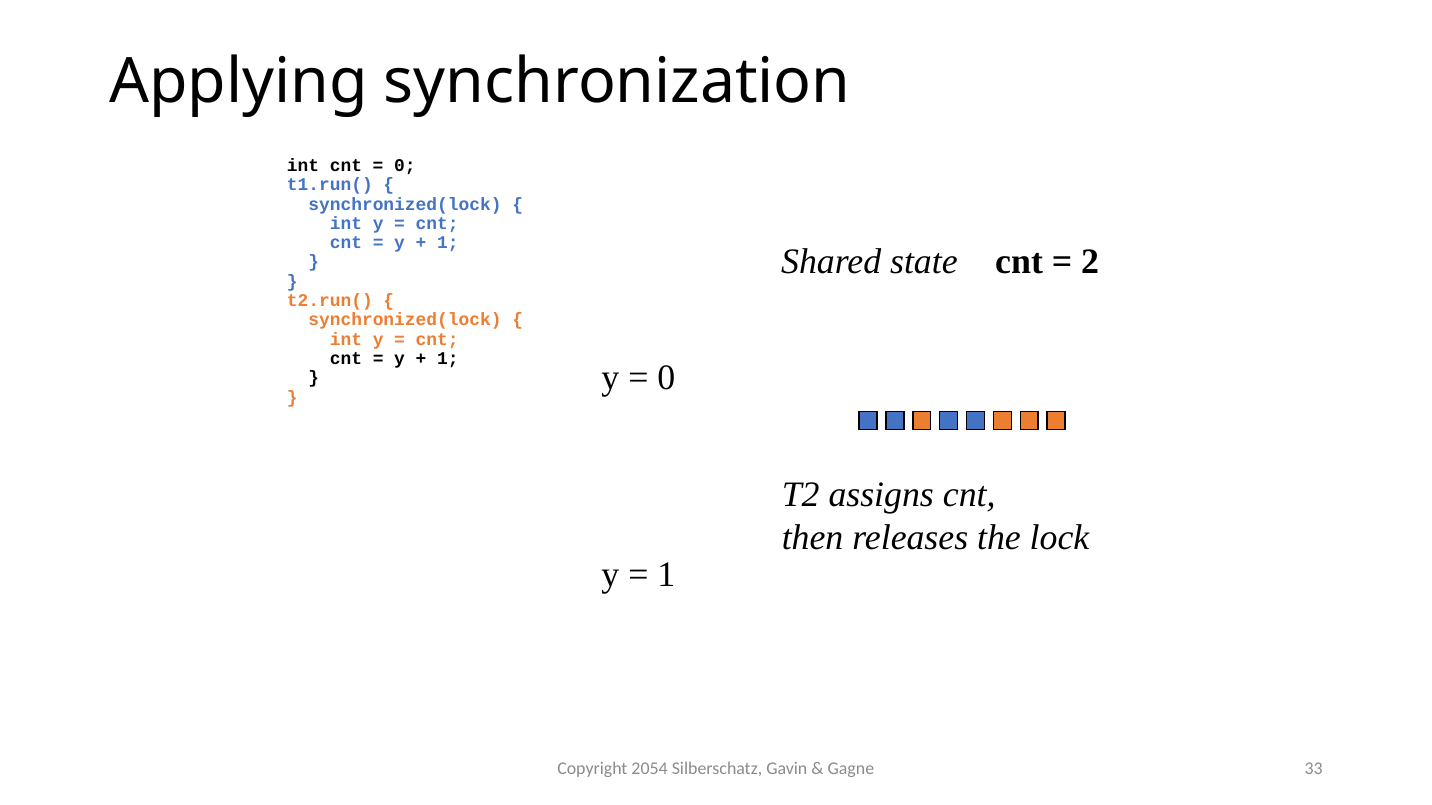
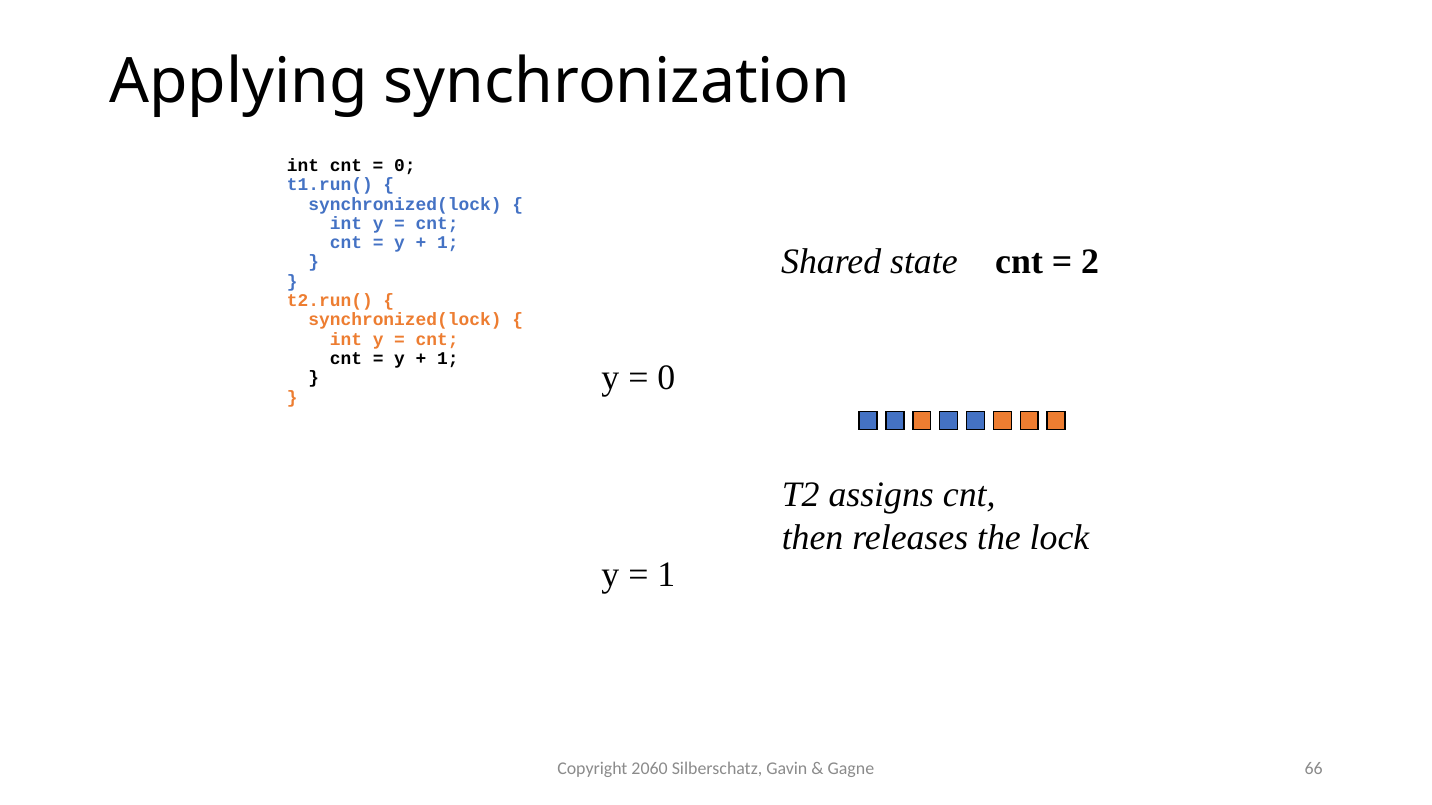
2054: 2054 -> 2060
33: 33 -> 66
